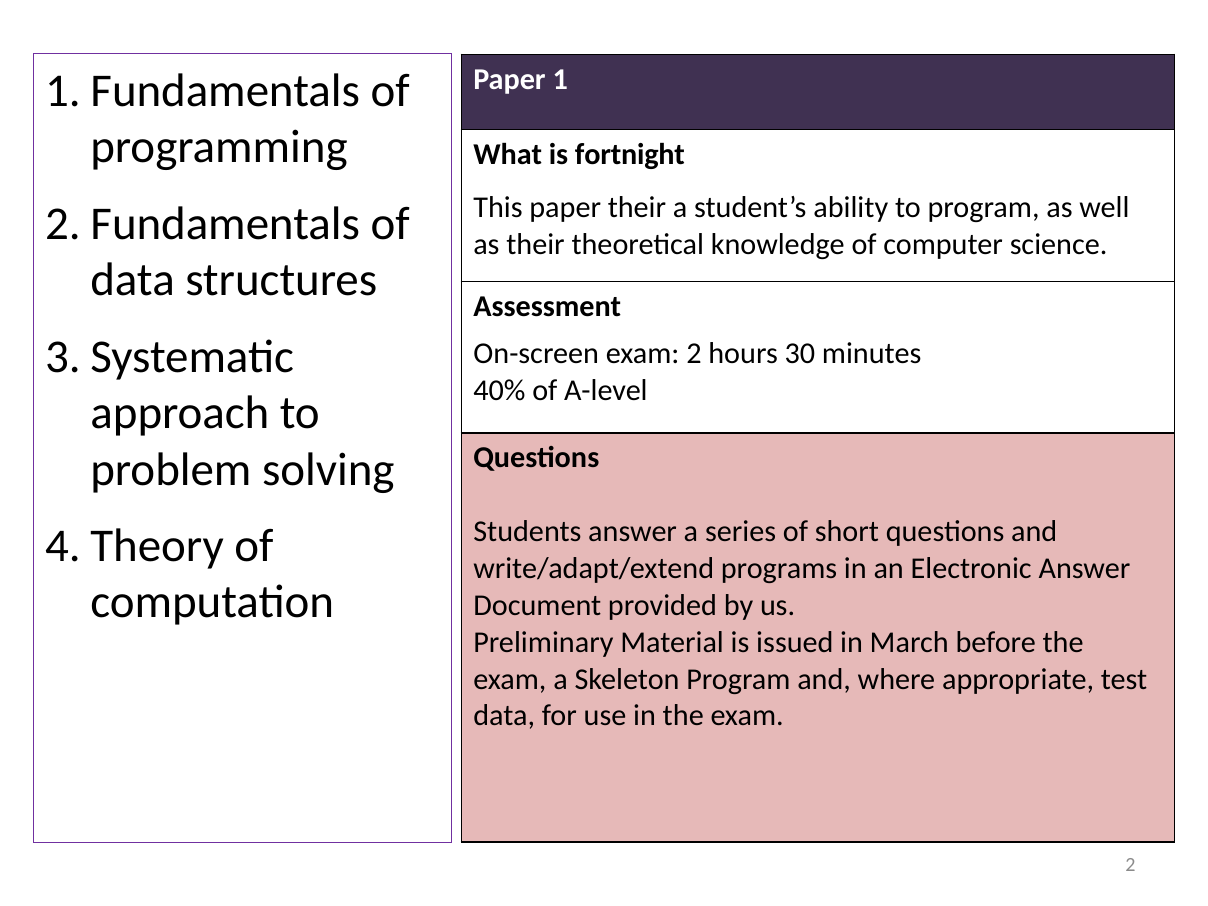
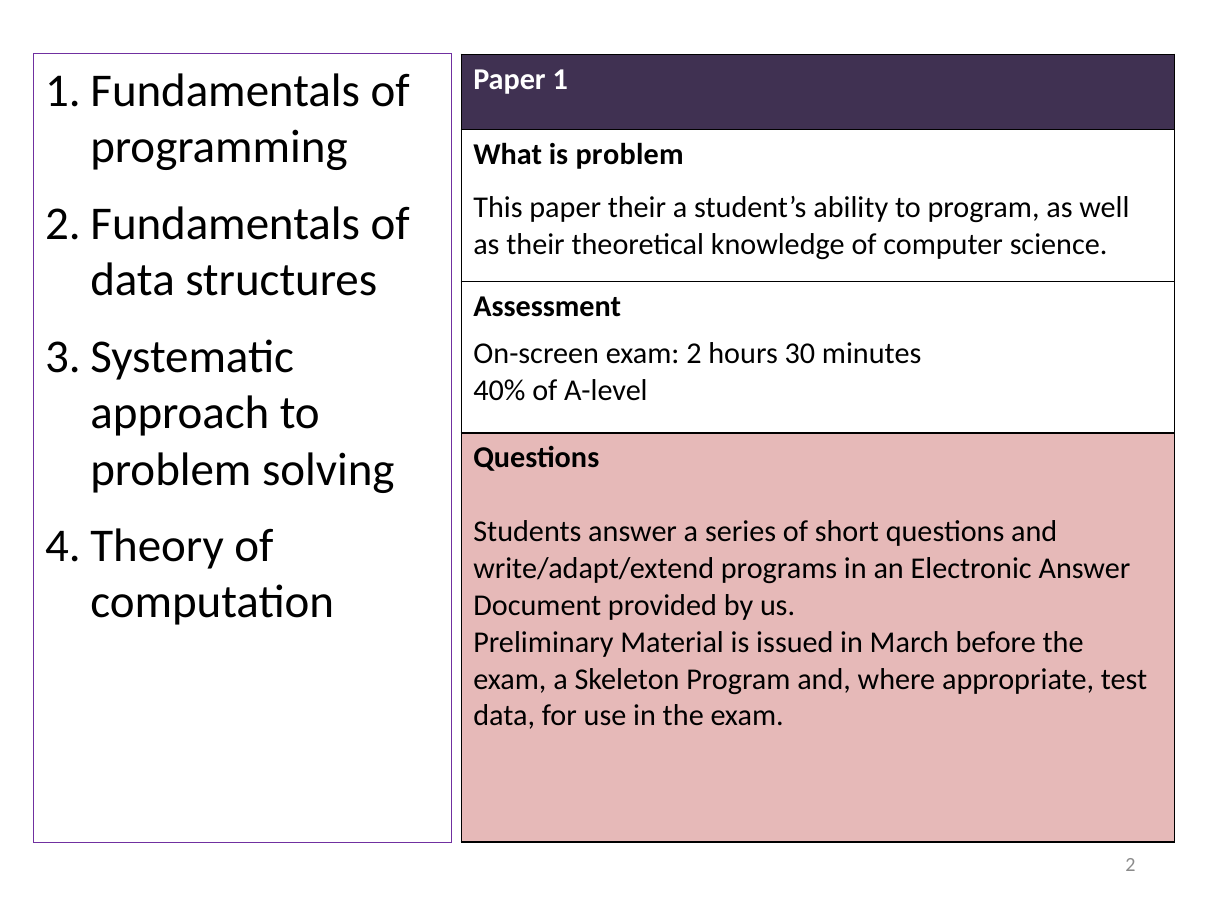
is fortnight: fortnight -> problem
